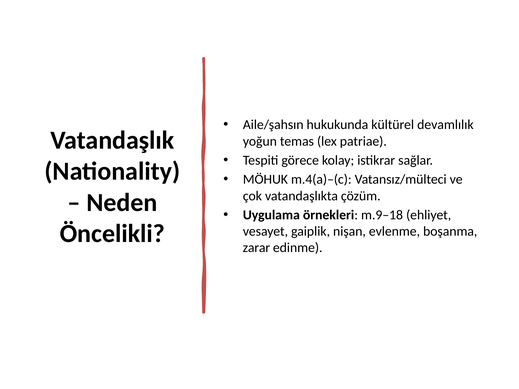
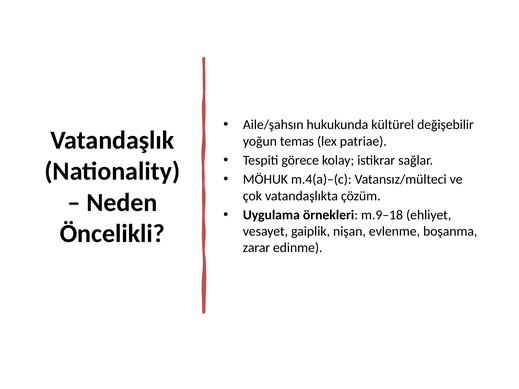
devamlılık: devamlılık -> değişebilir
